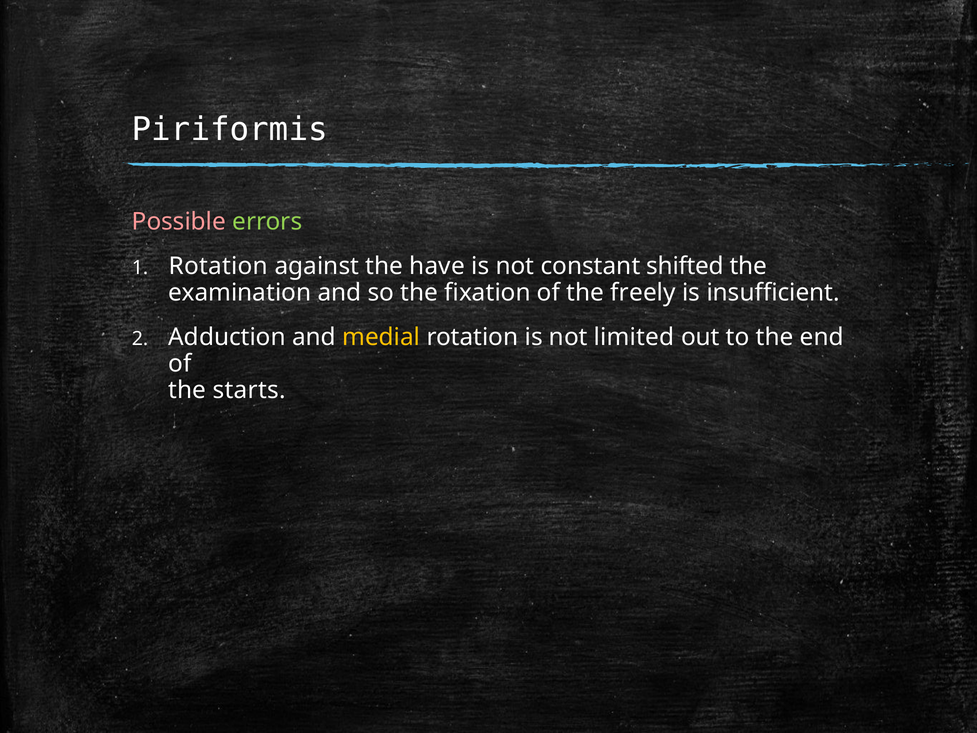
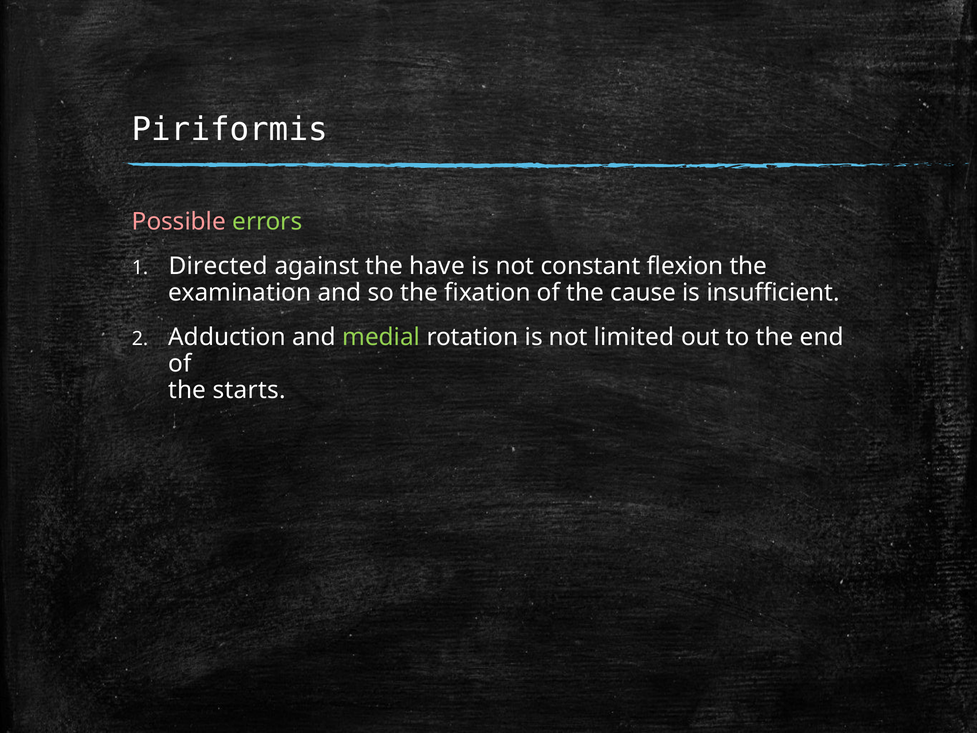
Rotation at (218, 266): Rotation -> Directed
shifted: shifted -> flexion
freely: freely -> cause
medial colour: yellow -> light green
